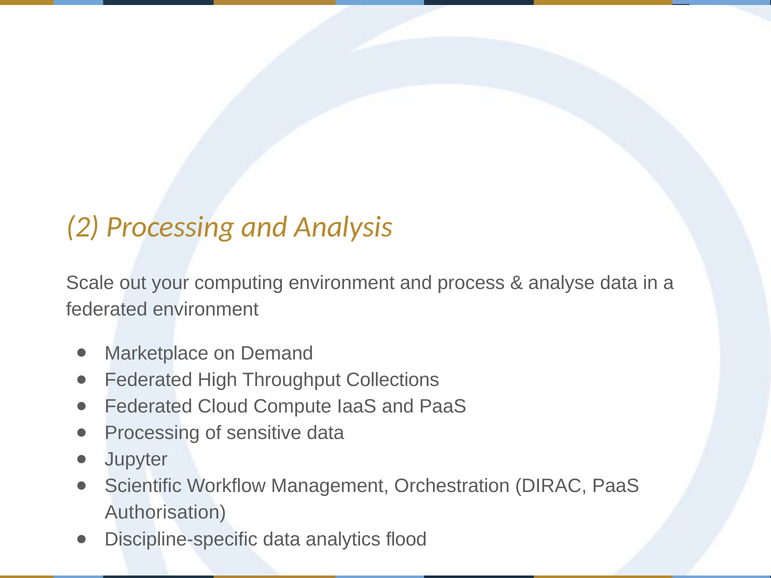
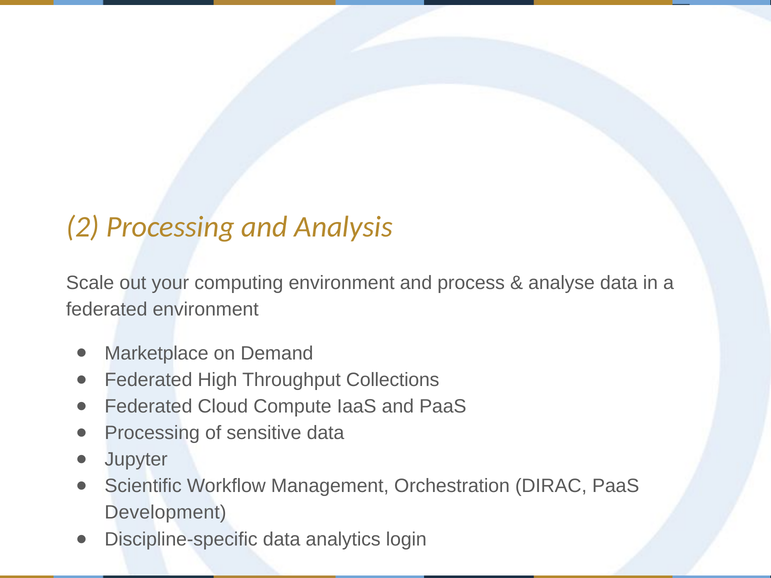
Authorisation: Authorisation -> Development
flood: flood -> login
